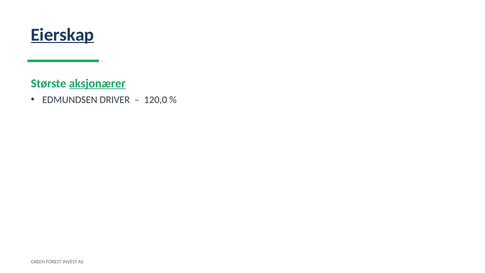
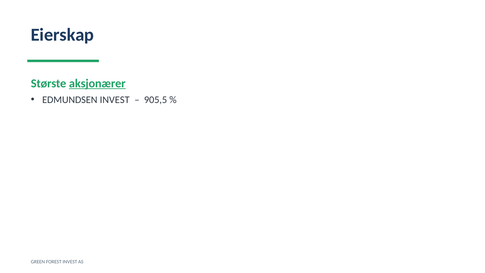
Eierskap underline: present -> none
EDMUNDSEN DRIVER: DRIVER -> INVEST
120,0: 120,0 -> 905,5
